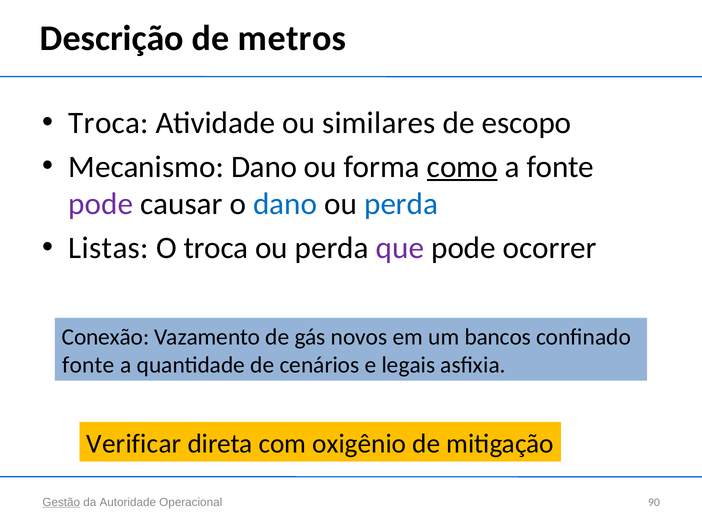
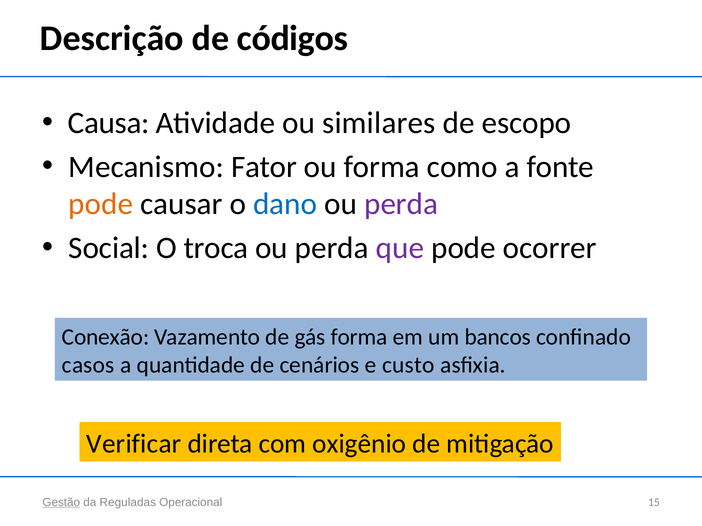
metros: metros -> códigos
Troca at (109, 123): Troca -> Causa
Mecanismo Dano: Dano -> Fator
como underline: present -> none
pode at (101, 204) colour: purple -> orange
perda at (401, 204) colour: blue -> purple
Listas: Listas -> Social
gás novos: novos -> forma
fonte at (88, 365): fonte -> casos
legais: legais -> custo
Autoridade: Autoridade -> Reguladas
90: 90 -> 15
